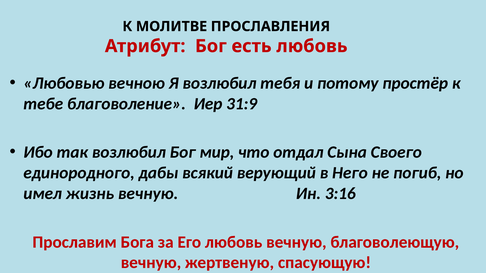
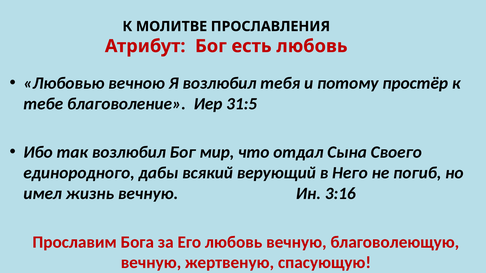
31:9: 31:9 -> 31:5
